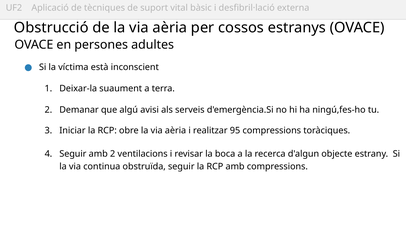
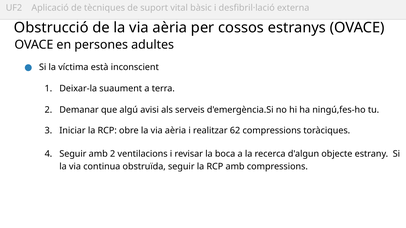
95: 95 -> 62
